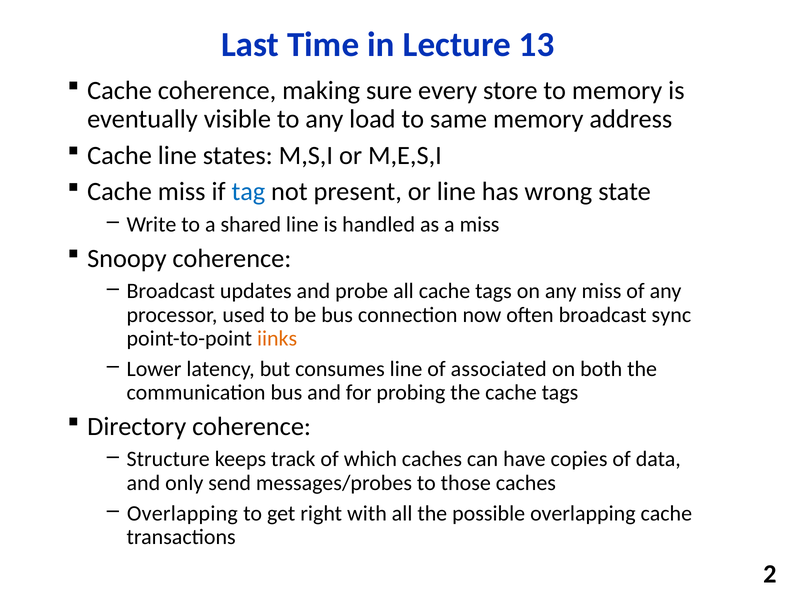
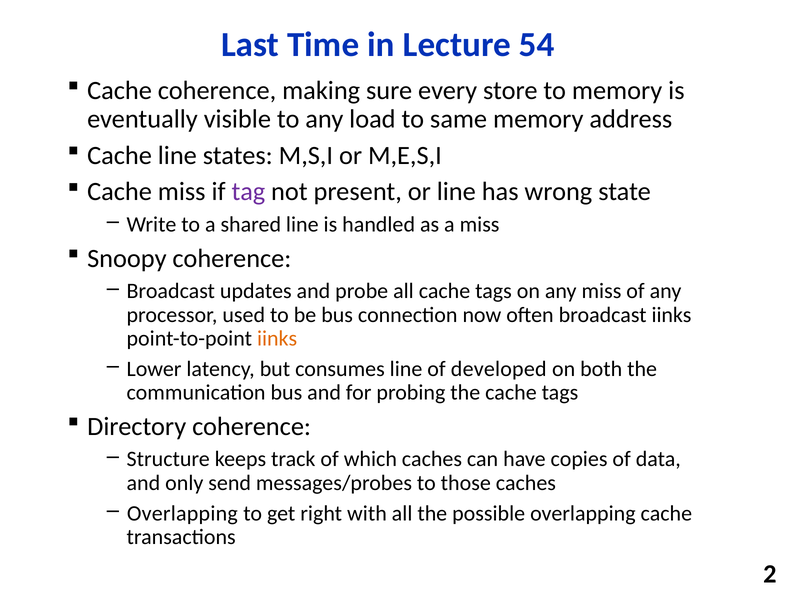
13: 13 -> 54
tag colour: blue -> purple
broadcast sync: sync -> iinks
associated: associated -> developed
